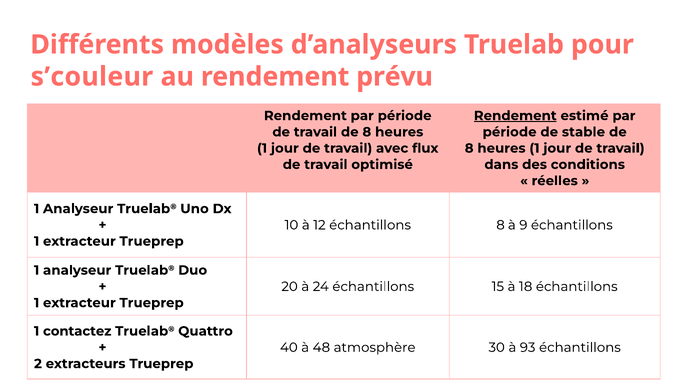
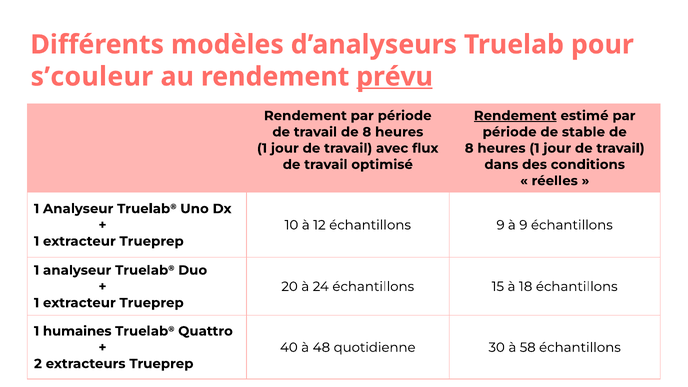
prévu underline: none -> present
échantillons 8: 8 -> 9
contactez: contactez -> humaines
atmosphère: atmosphère -> quotidienne
93: 93 -> 58
